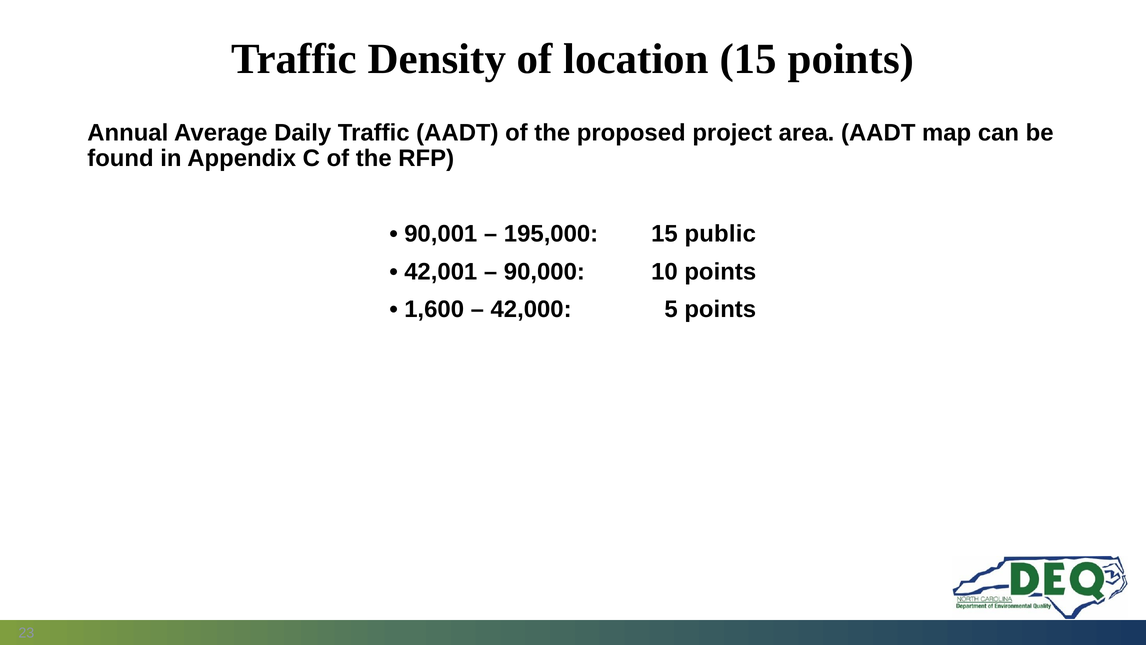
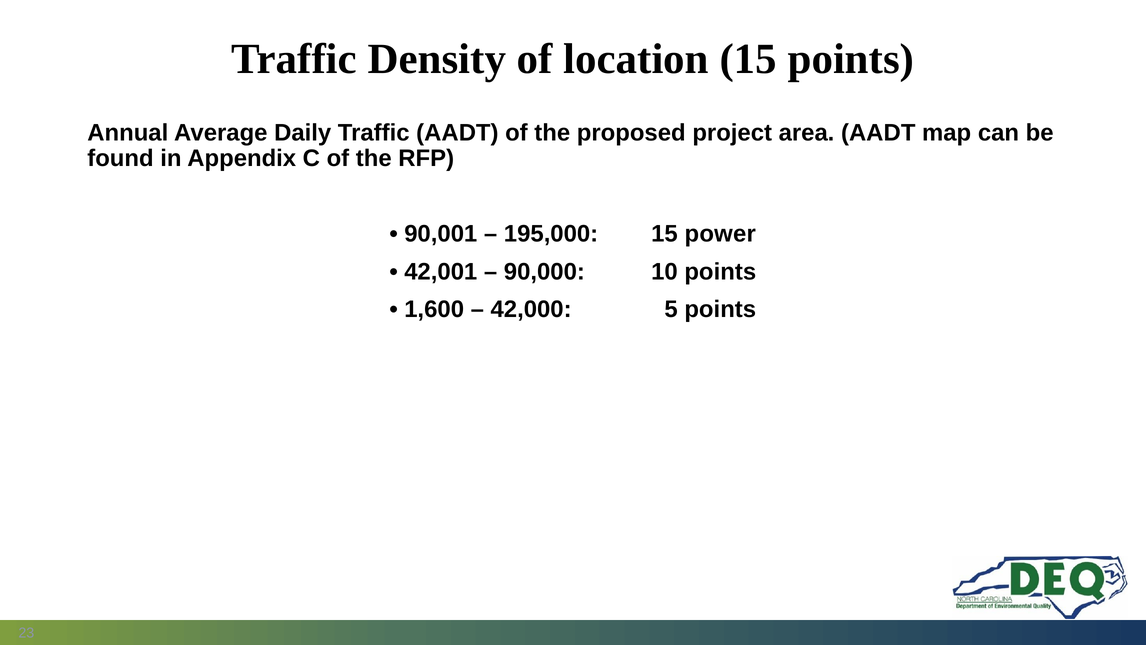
public: public -> power
